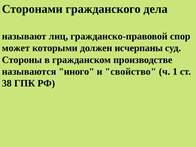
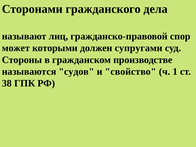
исчерпаны: исчерпаны -> супругами
иного: иного -> судов
